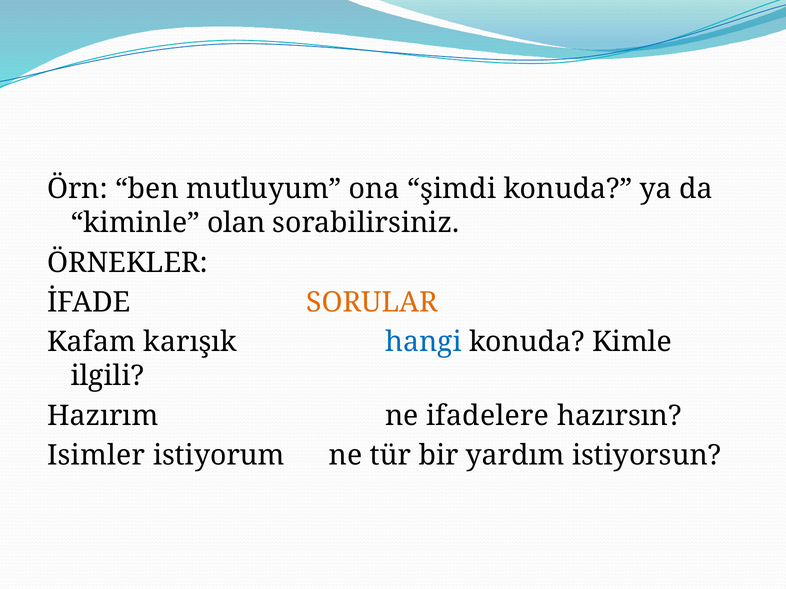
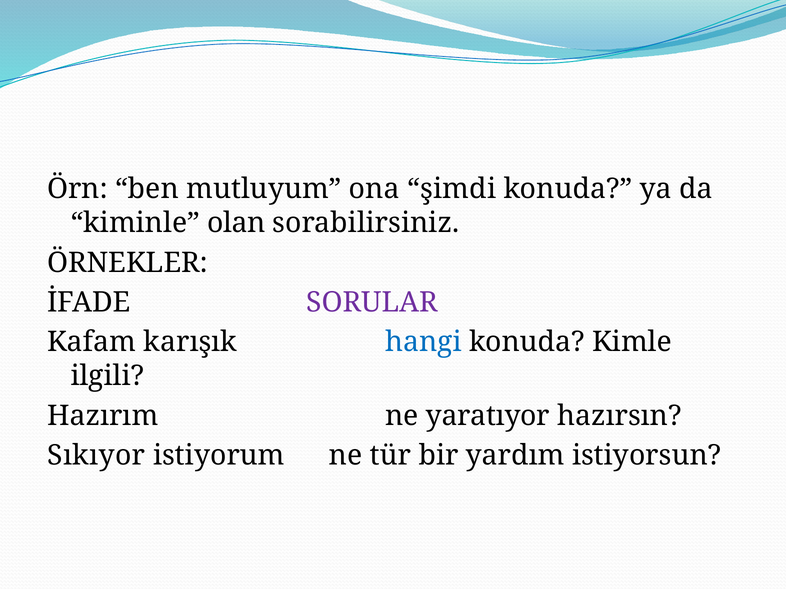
SORULAR colour: orange -> purple
ifadelere: ifadelere -> yaratıyor
Isimler: Isimler -> Sıkıyor
